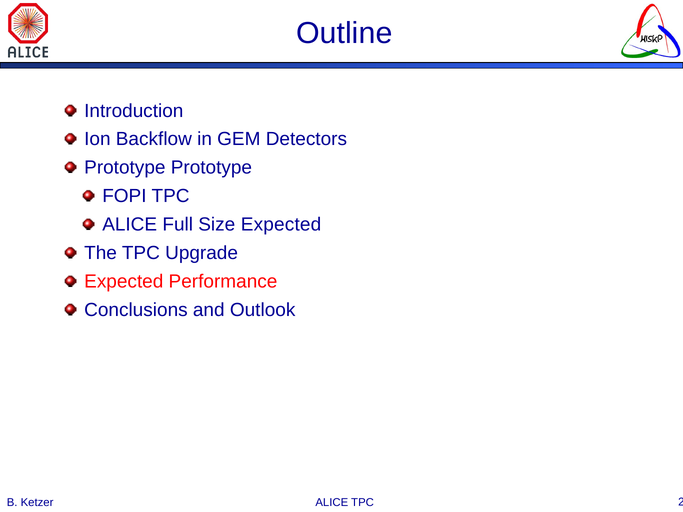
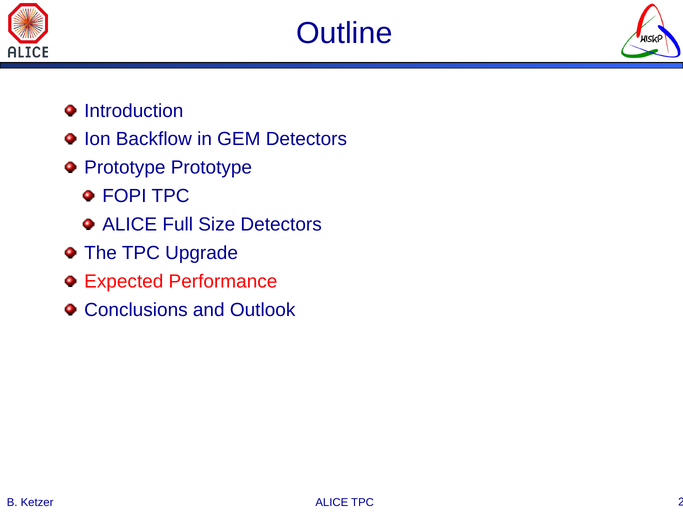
Size Expected: Expected -> Detectors
